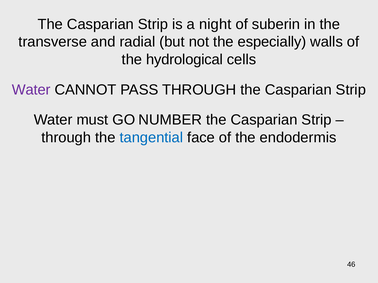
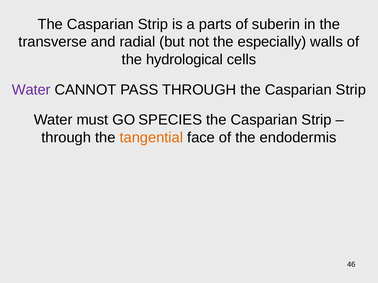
night: night -> parts
NUMBER: NUMBER -> SPECIES
tangential colour: blue -> orange
